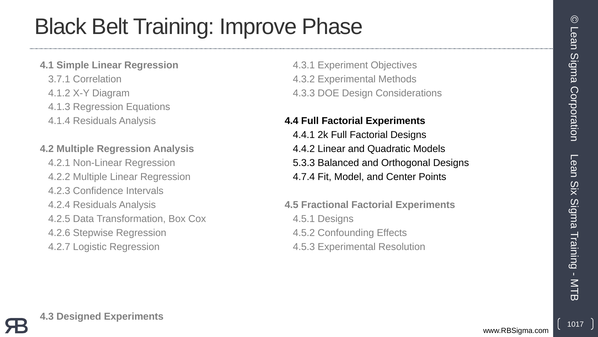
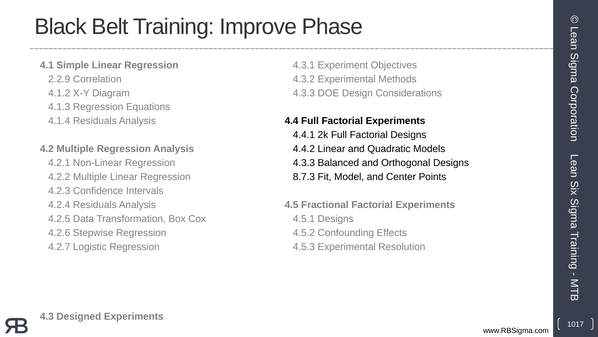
3.7.1: 3.7.1 -> 2.2.9
5.3.3 at (304, 163): 5.3.3 -> 4.3.3
4.7.4: 4.7.4 -> 8.7.3
